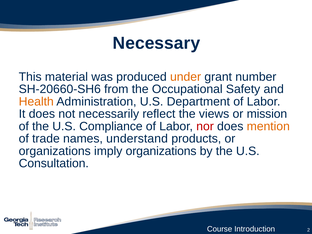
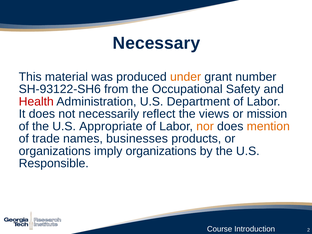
SH-20660-SH6: SH-20660-SH6 -> SH-93122-SH6
Health colour: orange -> red
Compliance: Compliance -> Appropriate
nor colour: red -> orange
understand: understand -> businesses
Consultation: Consultation -> Responsible
